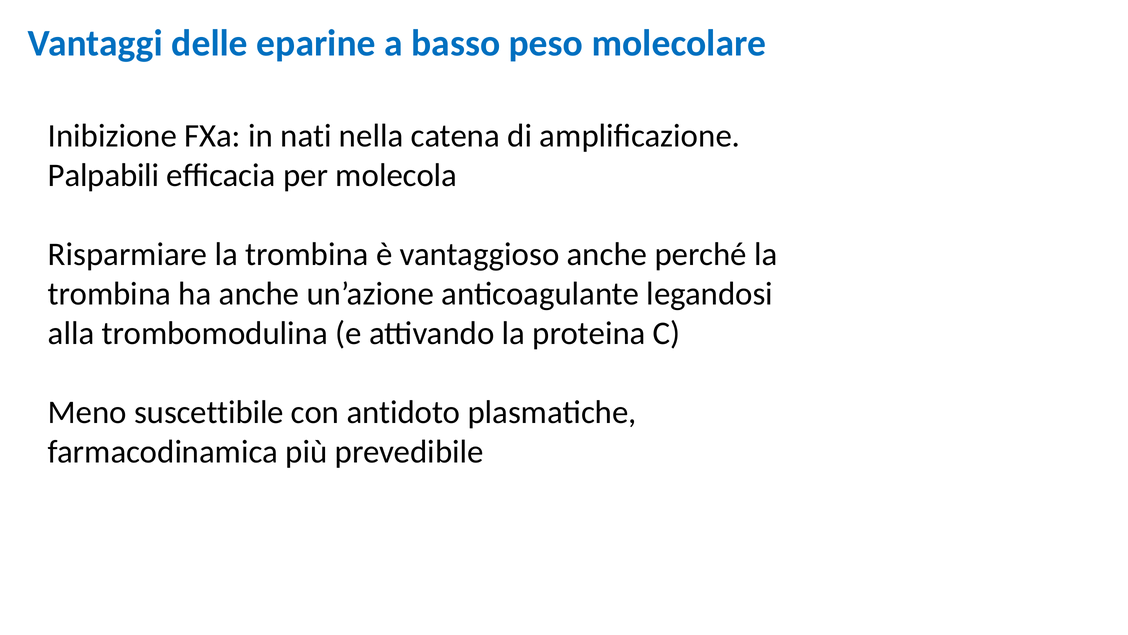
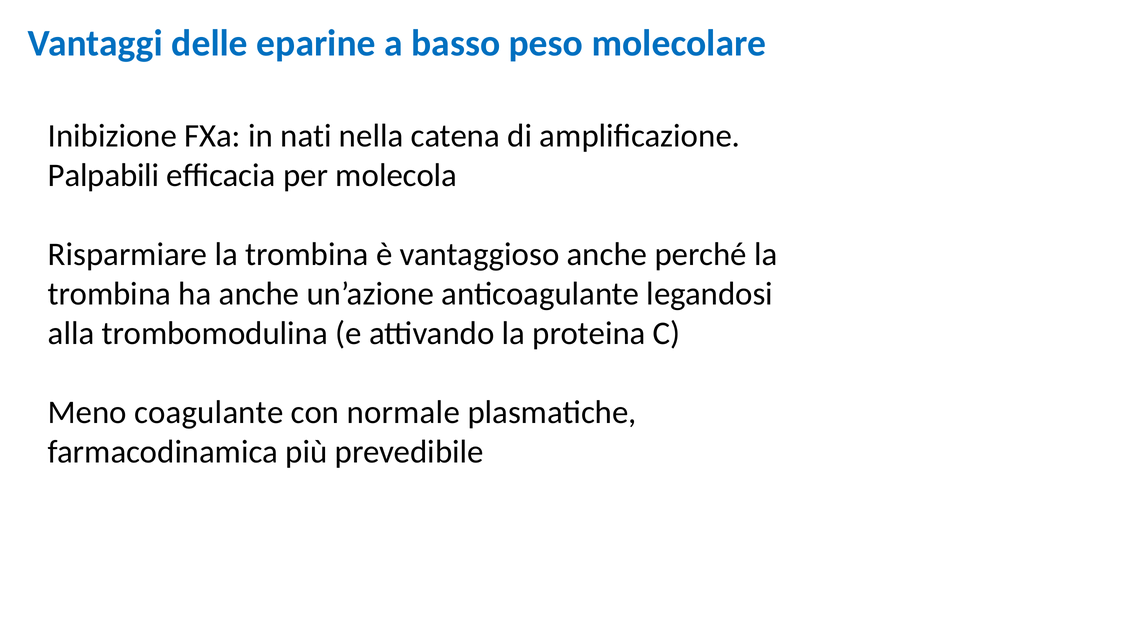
suscettibile: suscettibile -> coagulante
antidoto: antidoto -> normale
